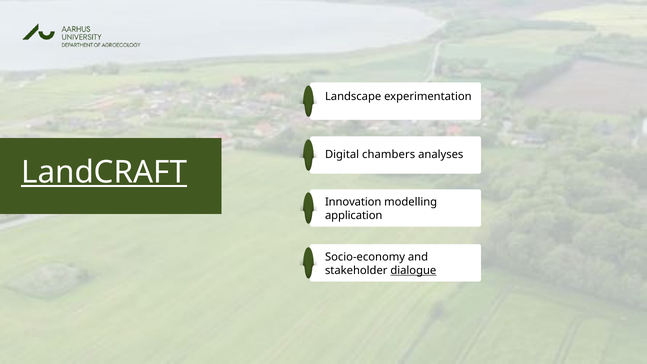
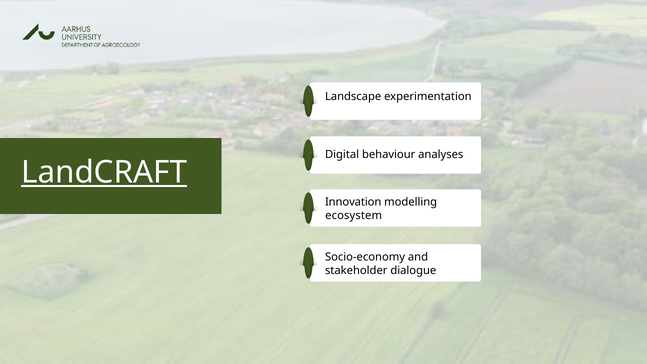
chambers: chambers -> behaviour
application: application -> ecosystem
dialogue underline: present -> none
